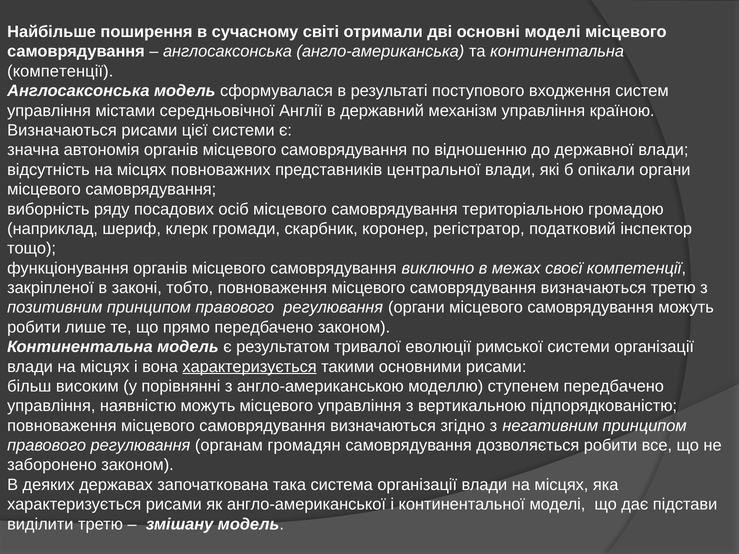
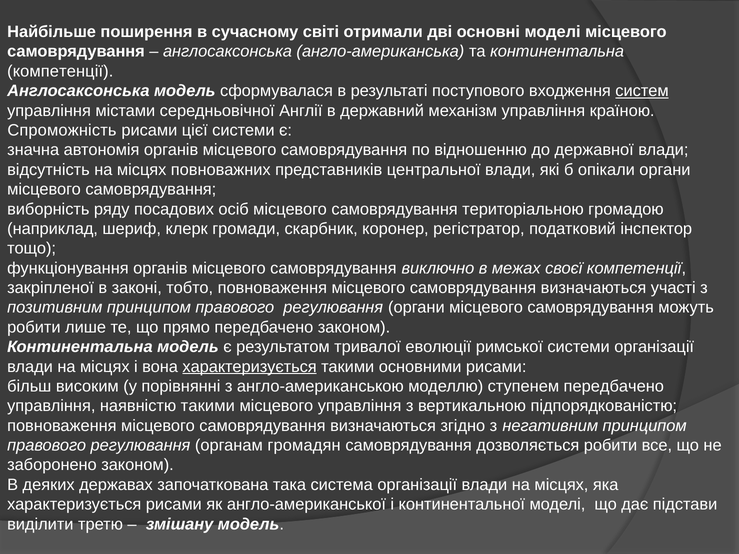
систем underline: none -> present
Визначаються at (62, 130): Визначаються -> Спроможність
визначаються третю: третю -> участі
наявністю можуть: можуть -> такими
